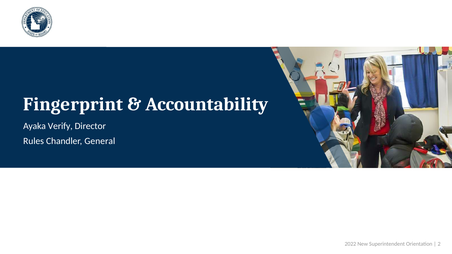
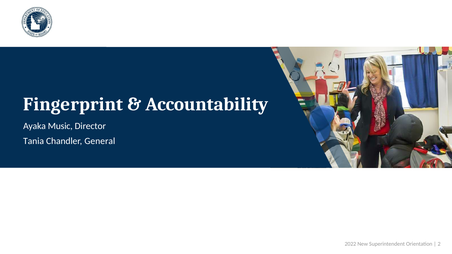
Verify: Verify -> Music
Rules: Rules -> Tania
